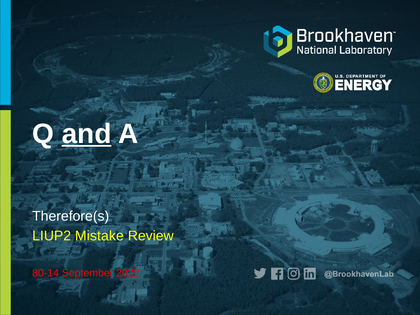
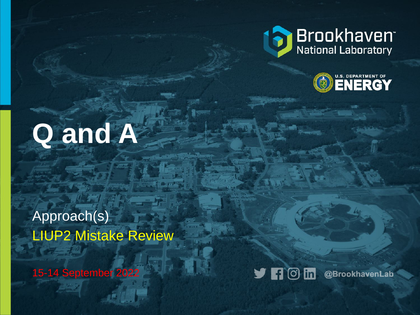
and underline: present -> none
Therefore(s: Therefore(s -> Approach(s
80-14: 80-14 -> 15-14
